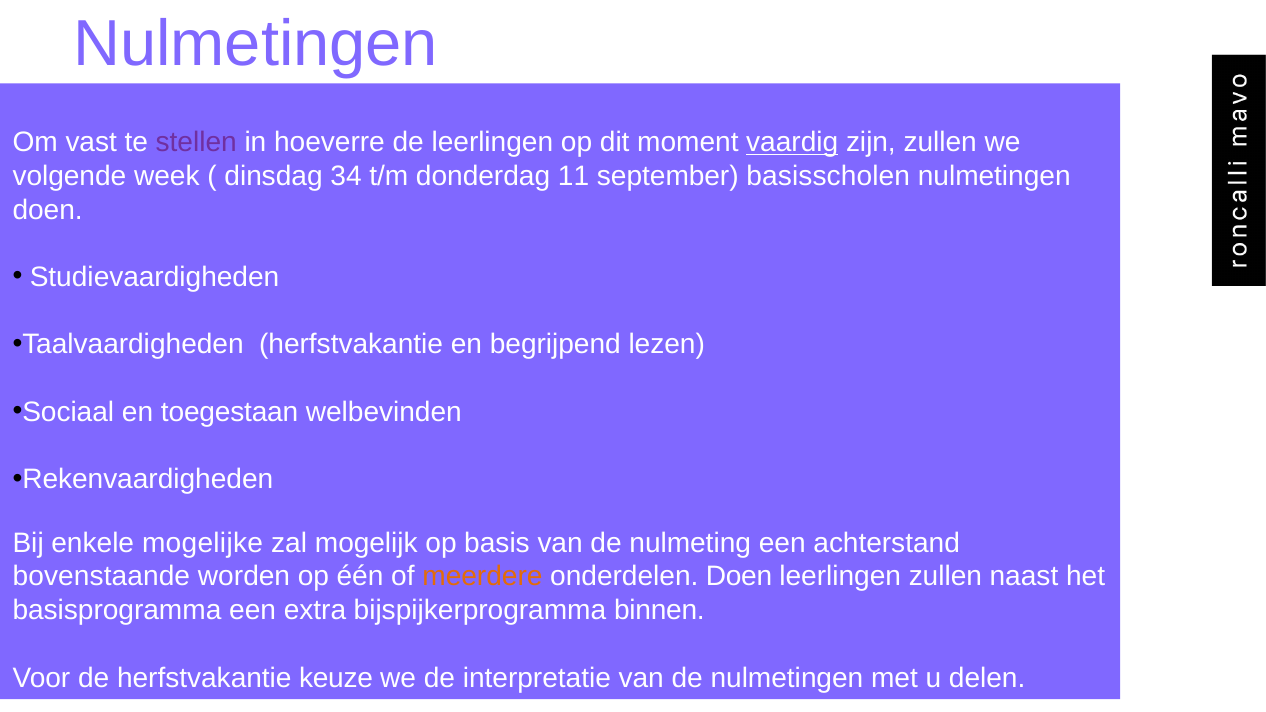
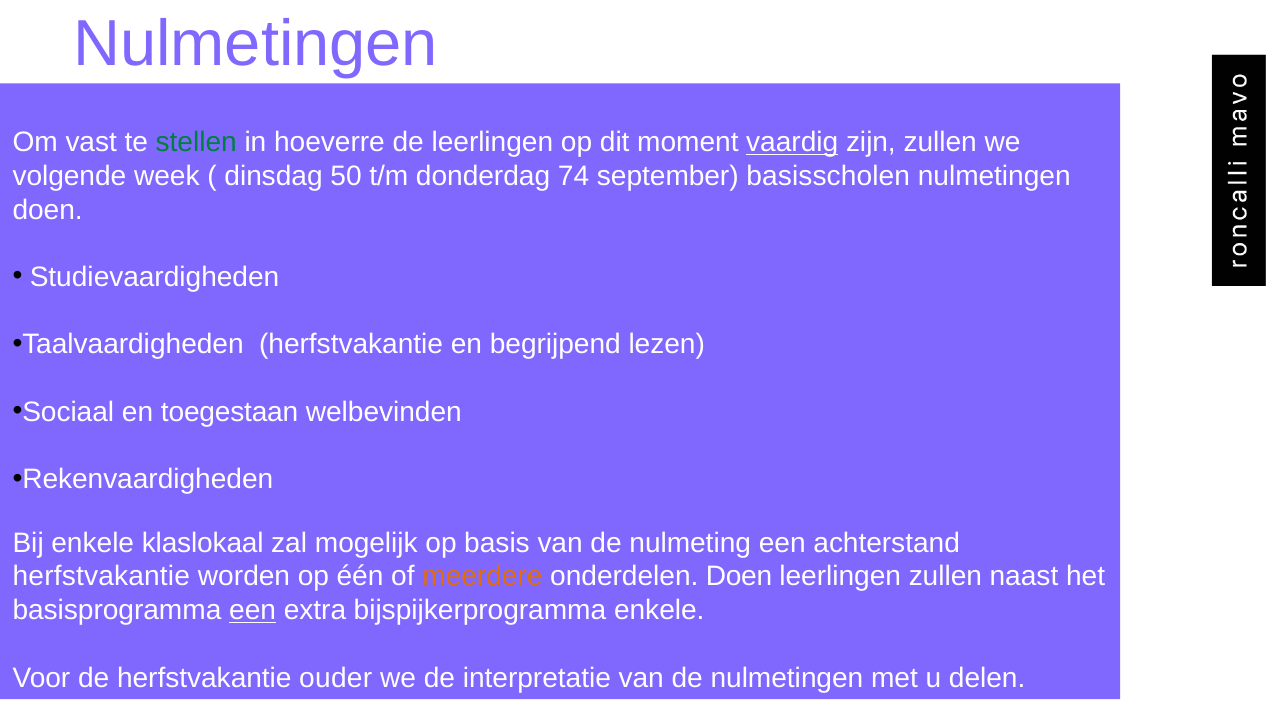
stellen colour: purple -> green
34: 34 -> 50
11: 11 -> 74
mogelijke: mogelijke -> klaslokaal
bovenstaande at (101, 577): bovenstaande -> herfstvakantie
een at (253, 611) underline: none -> present
bijspijkerprogramma binnen: binnen -> enkele
keuze: keuze -> ouder
